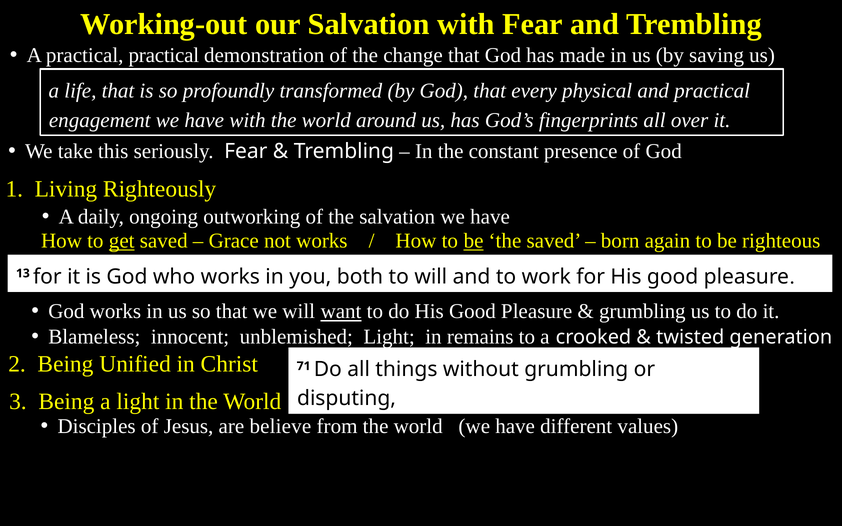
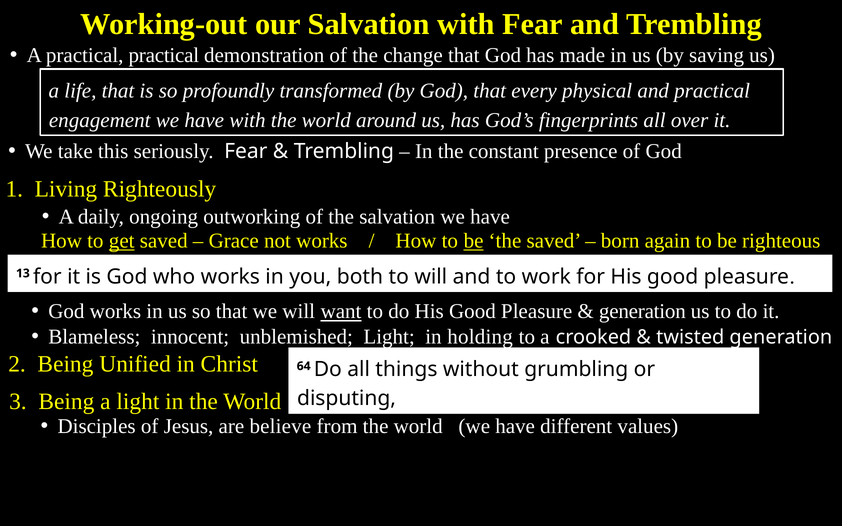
grumbling at (642, 312): grumbling -> generation
remains: remains -> holding
71: 71 -> 64
